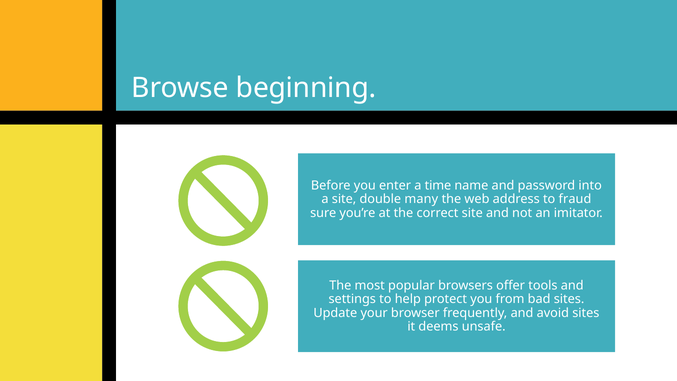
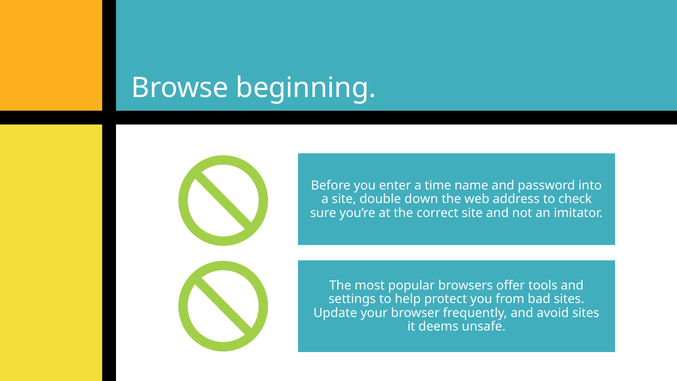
many: many -> down
fraud: fraud -> check
